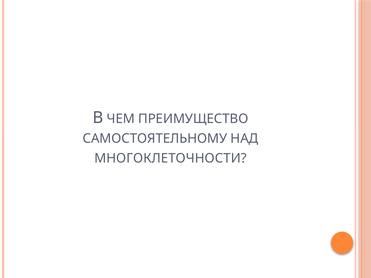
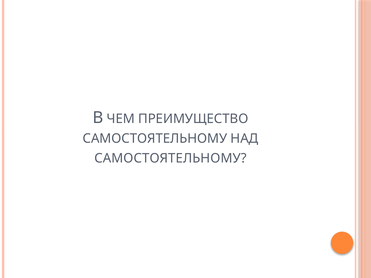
МНОГОКЛЕТОЧНОСТИ at (170, 158): МНОГОКЛЕТОЧНОСТИ -> САМОСТОЯТЕЛЬНОМУ
